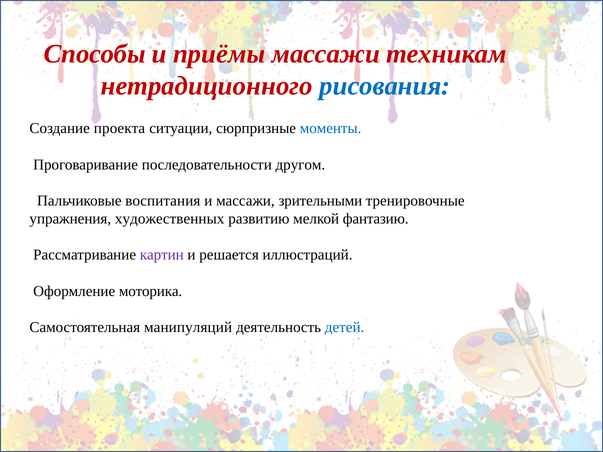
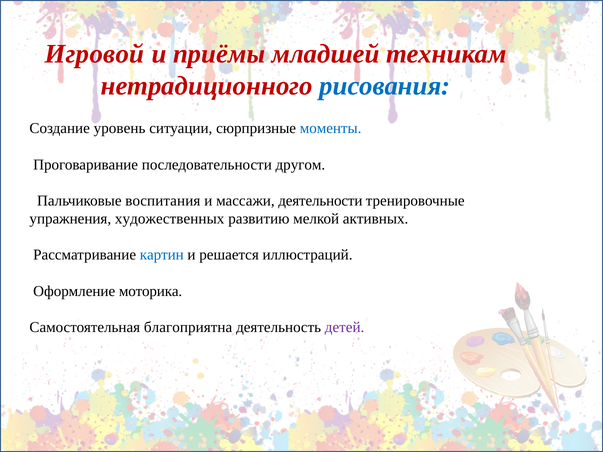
Способы: Способы -> Игровой
приёмы массажи: массажи -> младшей
проекта: проекта -> уровень
зрительными: зрительными -> деятельности
фантазию: фантазию -> активных
картин colour: purple -> blue
манипуляций: манипуляций -> благоприятна
детей colour: blue -> purple
